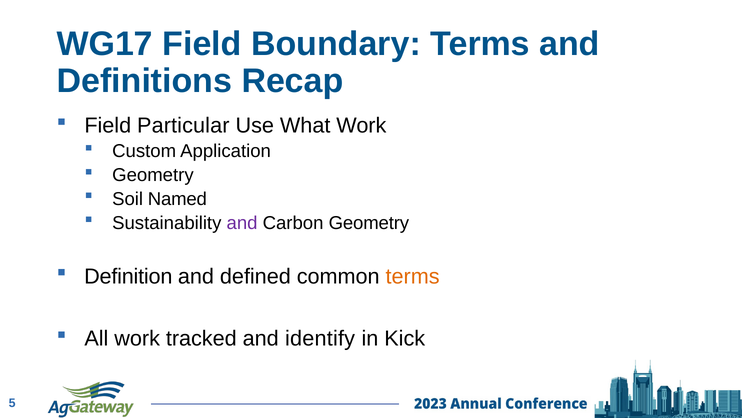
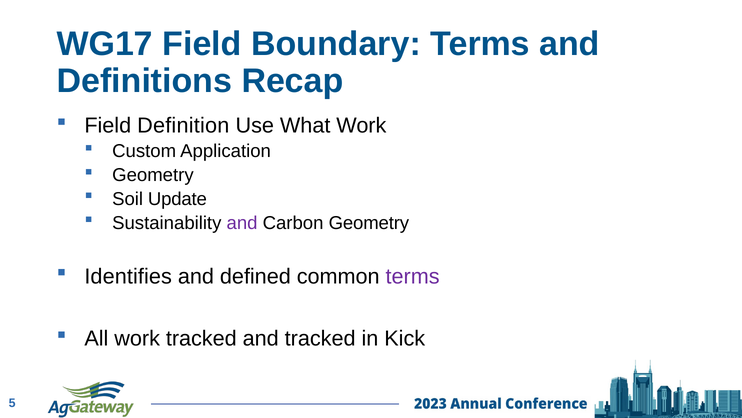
Particular: Particular -> Definition
Named: Named -> Update
Definition: Definition -> Identifies
terms at (413, 276) colour: orange -> purple
and identify: identify -> tracked
